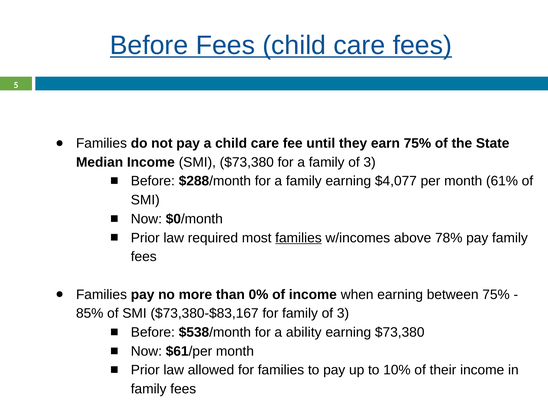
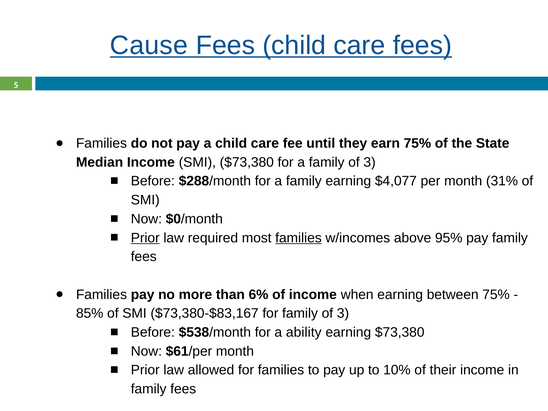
Before at (149, 45): Before -> Cause
61%: 61% -> 31%
Prior at (145, 238) underline: none -> present
78%: 78% -> 95%
0%: 0% -> 6%
